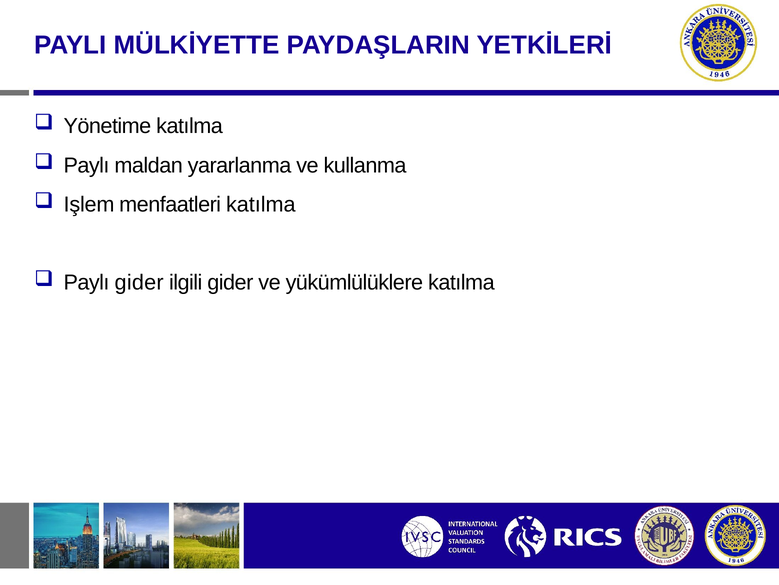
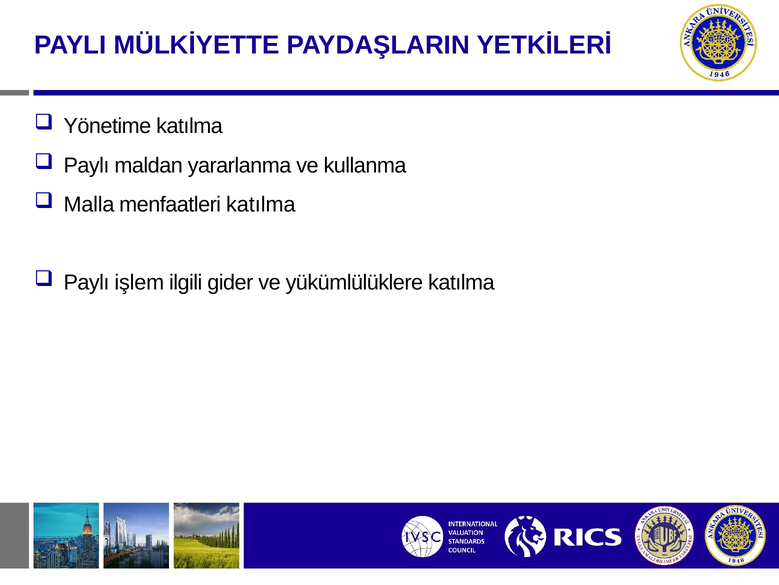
Işlem: Işlem -> Malla
Paylı gider: gider -> işlem
